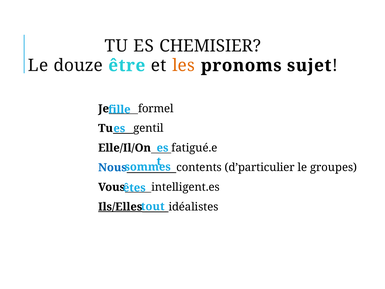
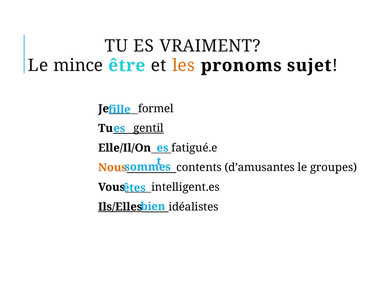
CHEMISIER: CHEMISIER -> VRAIMENT
douze: douze -> mince
gentil underline: none -> present
Nous colour: blue -> orange
d’particulier: d’particulier -> d’amusantes
tout: tout -> bien
